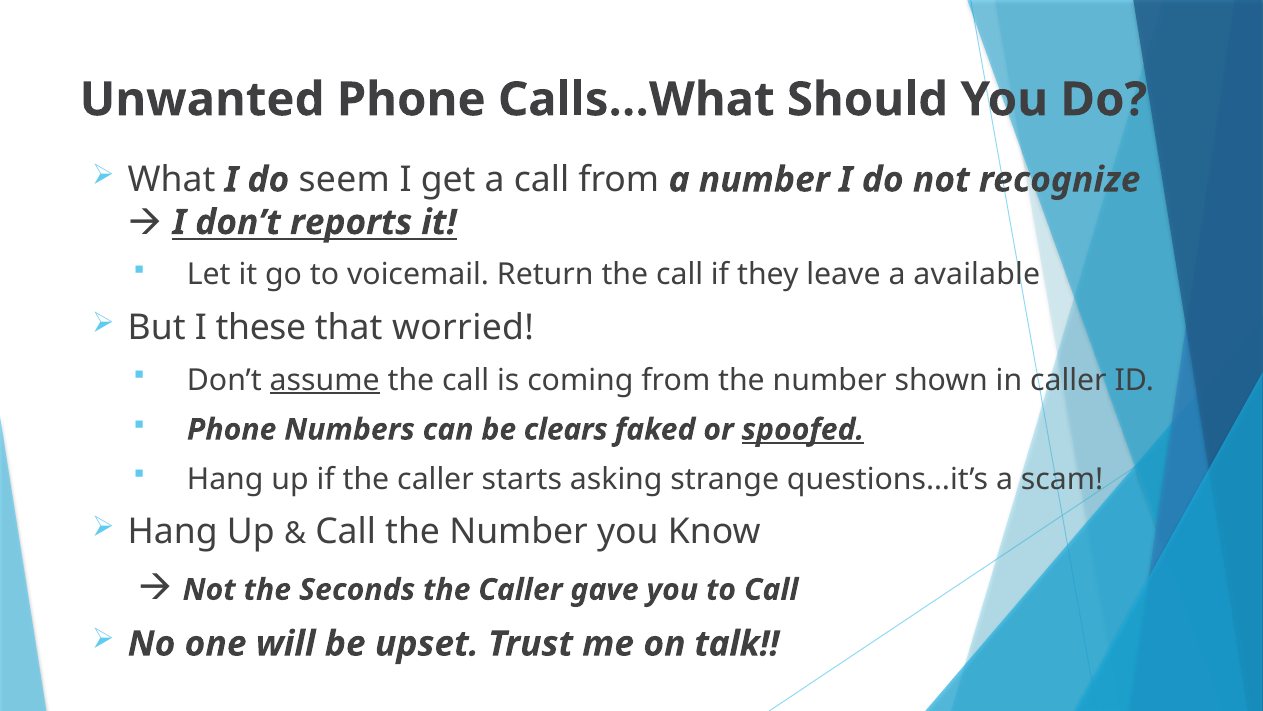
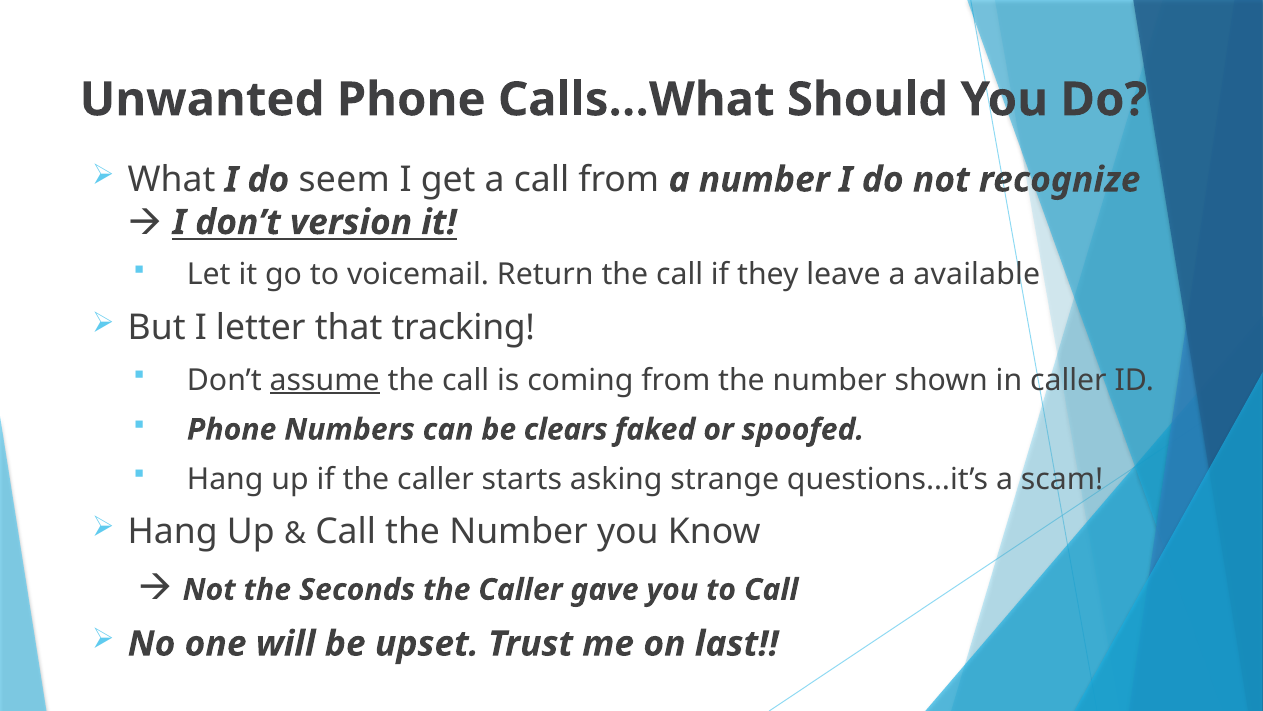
reports: reports -> version
these: these -> letter
worried: worried -> tracking
spoofed underline: present -> none
talk: talk -> last
